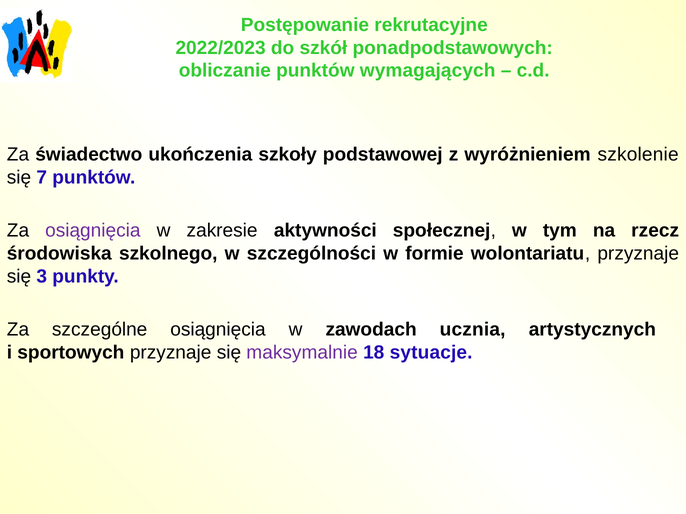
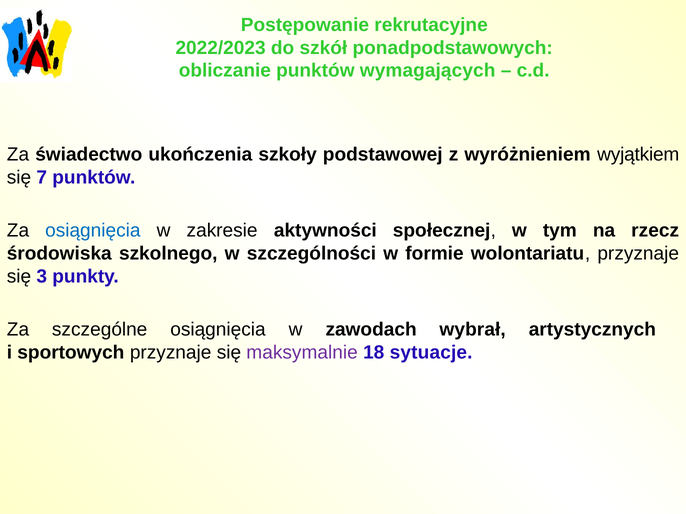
szkolenie: szkolenie -> wyjątkiem
osiągnięcia at (93, 231) colour: purple -> blue
ucznia: ucznia -> wybrał
